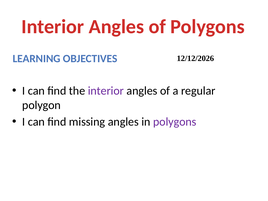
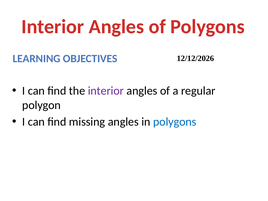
polygons at (175, 122) colour: purple -> blue
